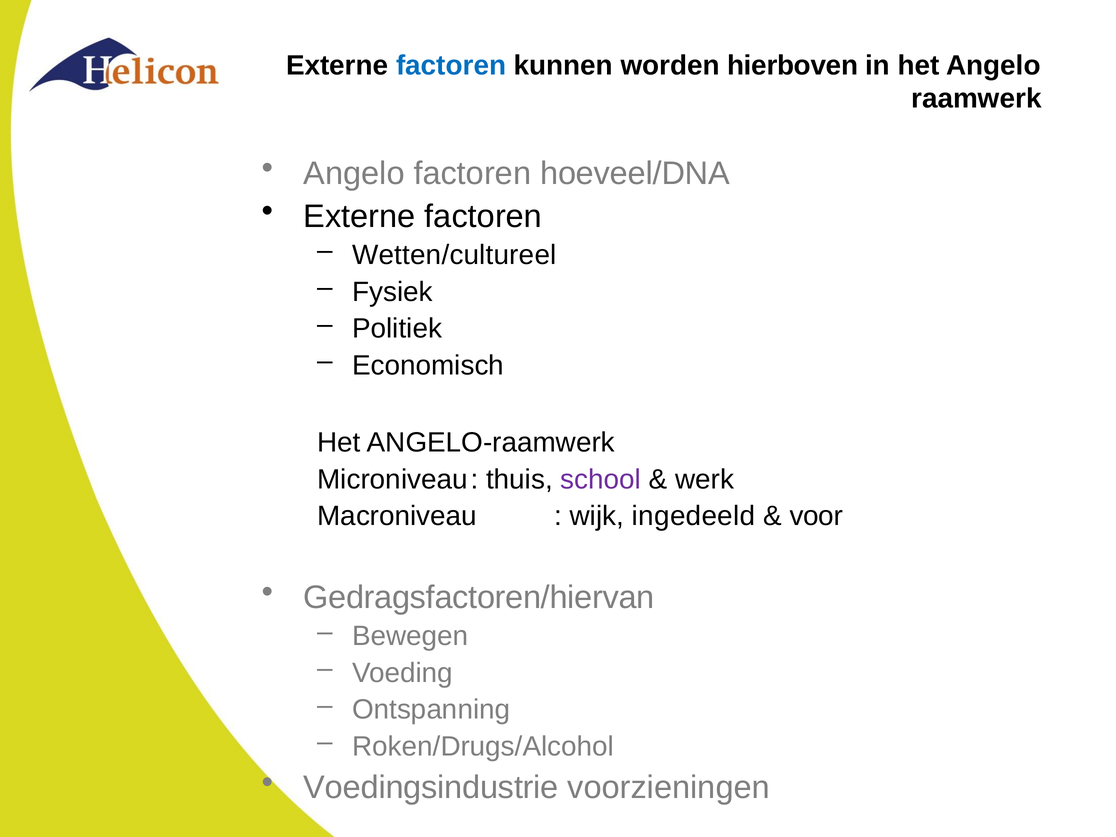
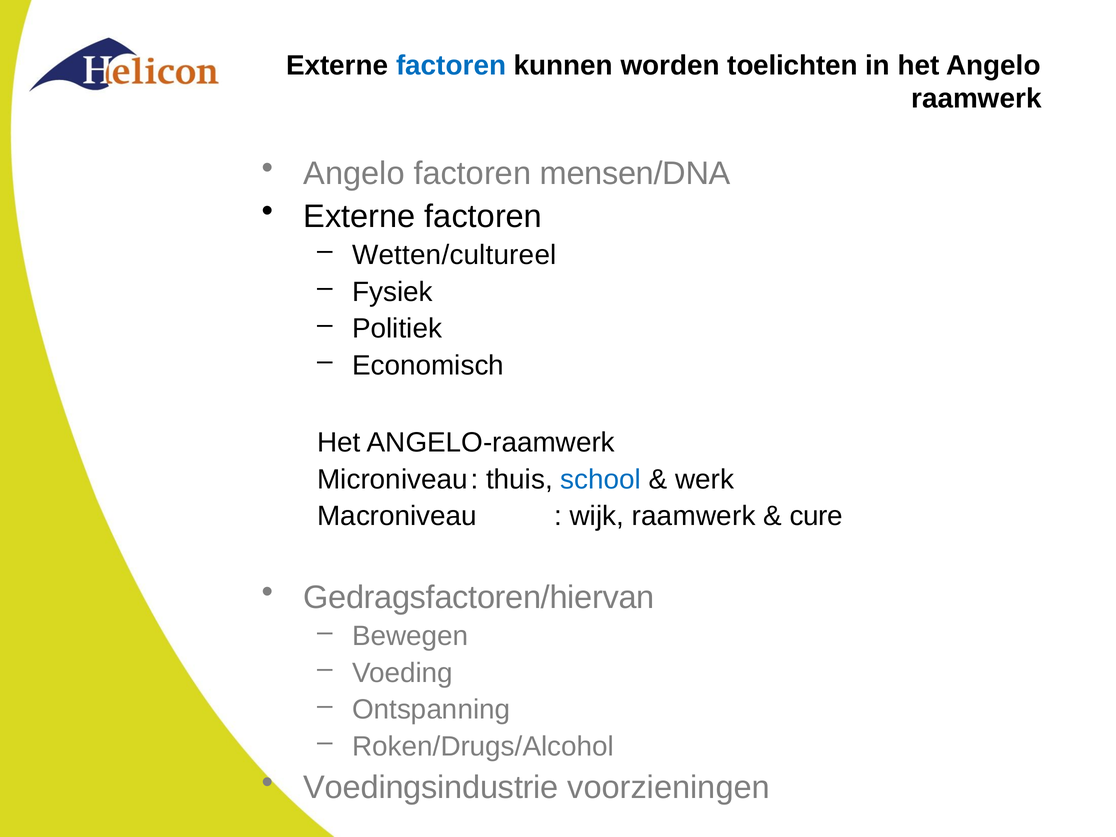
hierboven: hierboven -> toelichten
hoeveel/DNA: hoeveel/DNA -> mensen/DNA
school colour: purple -> blue
wijk ingedeeld: ingedeeld -> raamwerk
voor: voor -> cure
